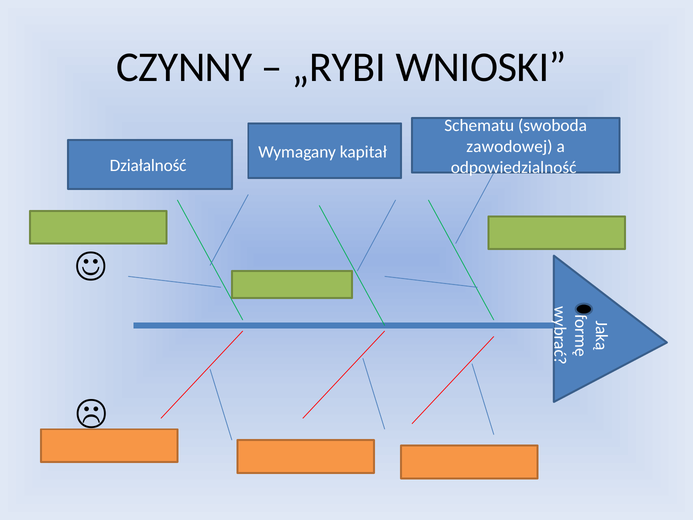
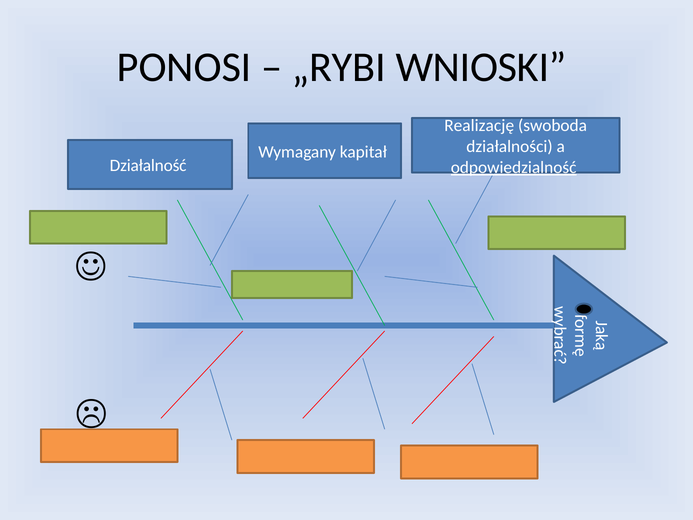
CZYNNY: CZYNNY -> PONOSI
Schematu: Schematu -> Realizację
zawodowej: zawodowej -> działalności
odpowiedzialność underline: none -> present
